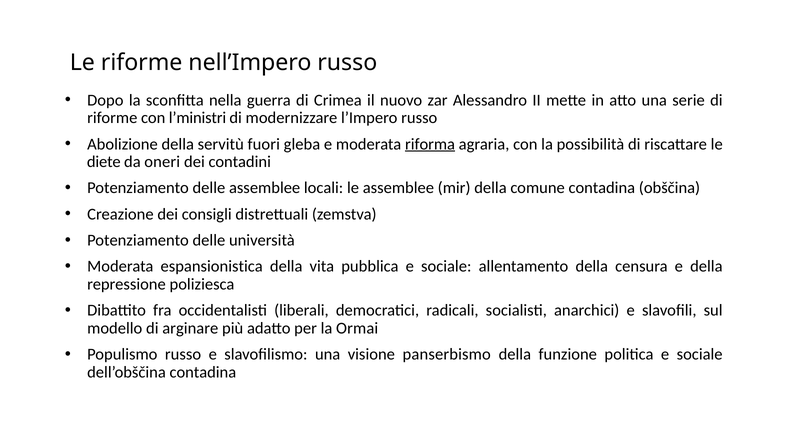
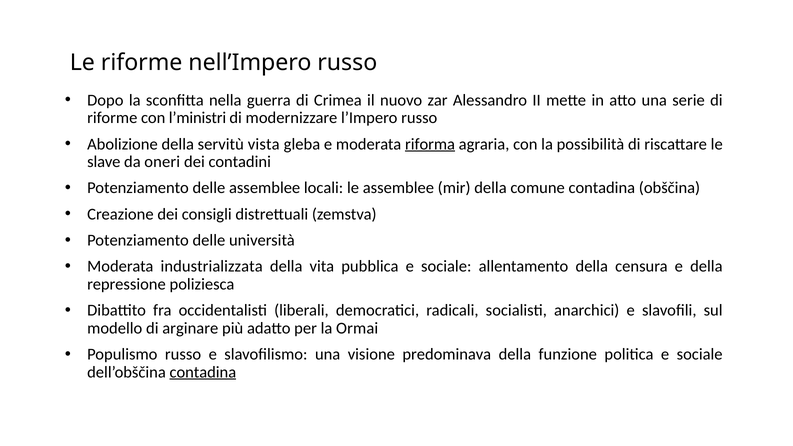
fuori: fuori -> vista
diete: diete -> slave
espansionistica: espansionistica -> industrializzata
panserbismo: panserbismo -> predominava
contadina at (203, 372) underline: none -> present
